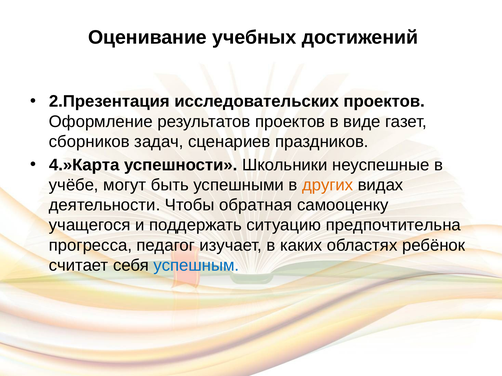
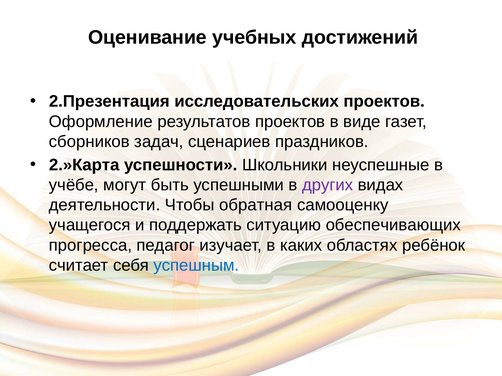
4.»Карта: 4.»Карта -> 2.»Карта
других colour: orange -> purple
предпочтительна: предпочтительна -> обеспечивающих
